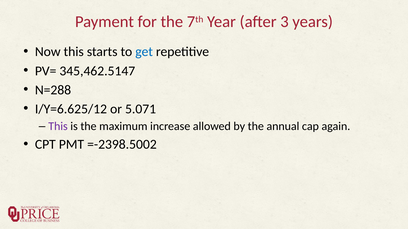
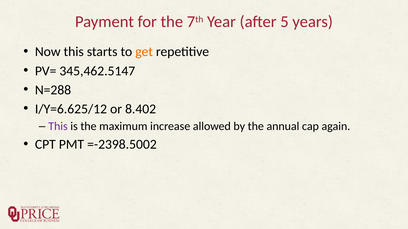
3: 3 -> 5
get colour: blue -> orange
5.071: 5.071 -> 8.402
